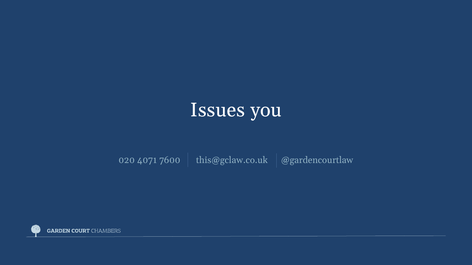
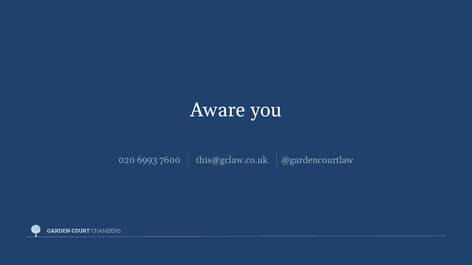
Issues: Issues -> Aware
4071: 4071 -> 6993
